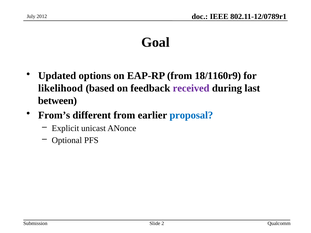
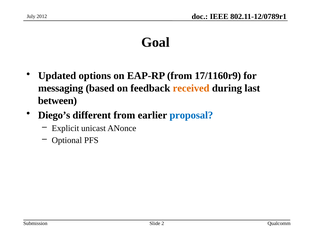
18/1160r9: 18/1160r9 -> 17/1160r9
likelihood: likelihood -> messaging
received colour: purple -> orange
From’s: From’s -> Diego’s
